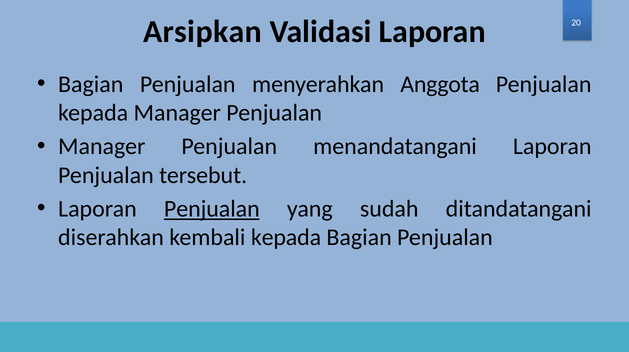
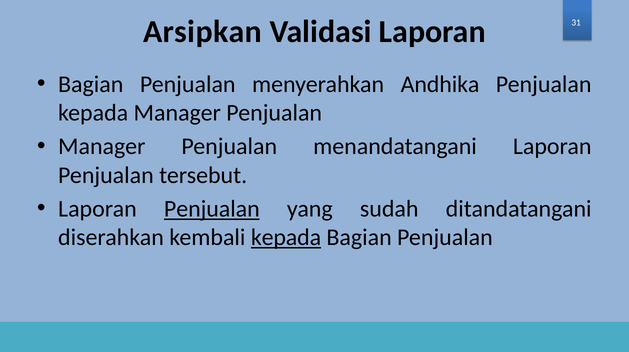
20: 20 -> 31
Anggota: Anggota -> Andhika
kepada at (286, 238) underline: none -> present
